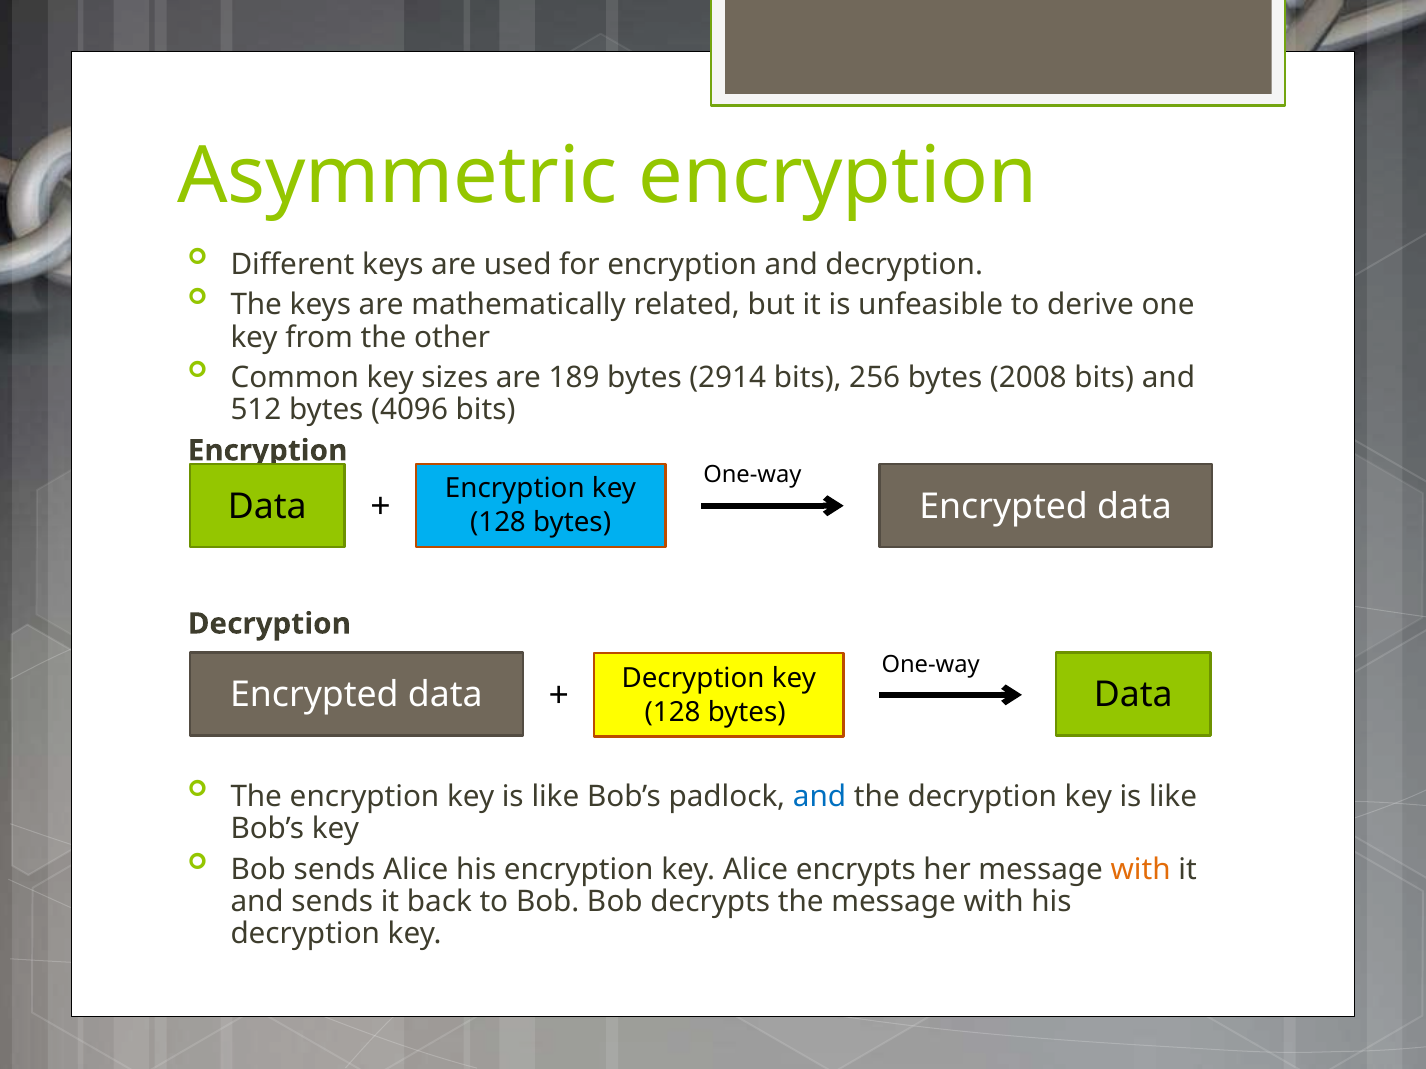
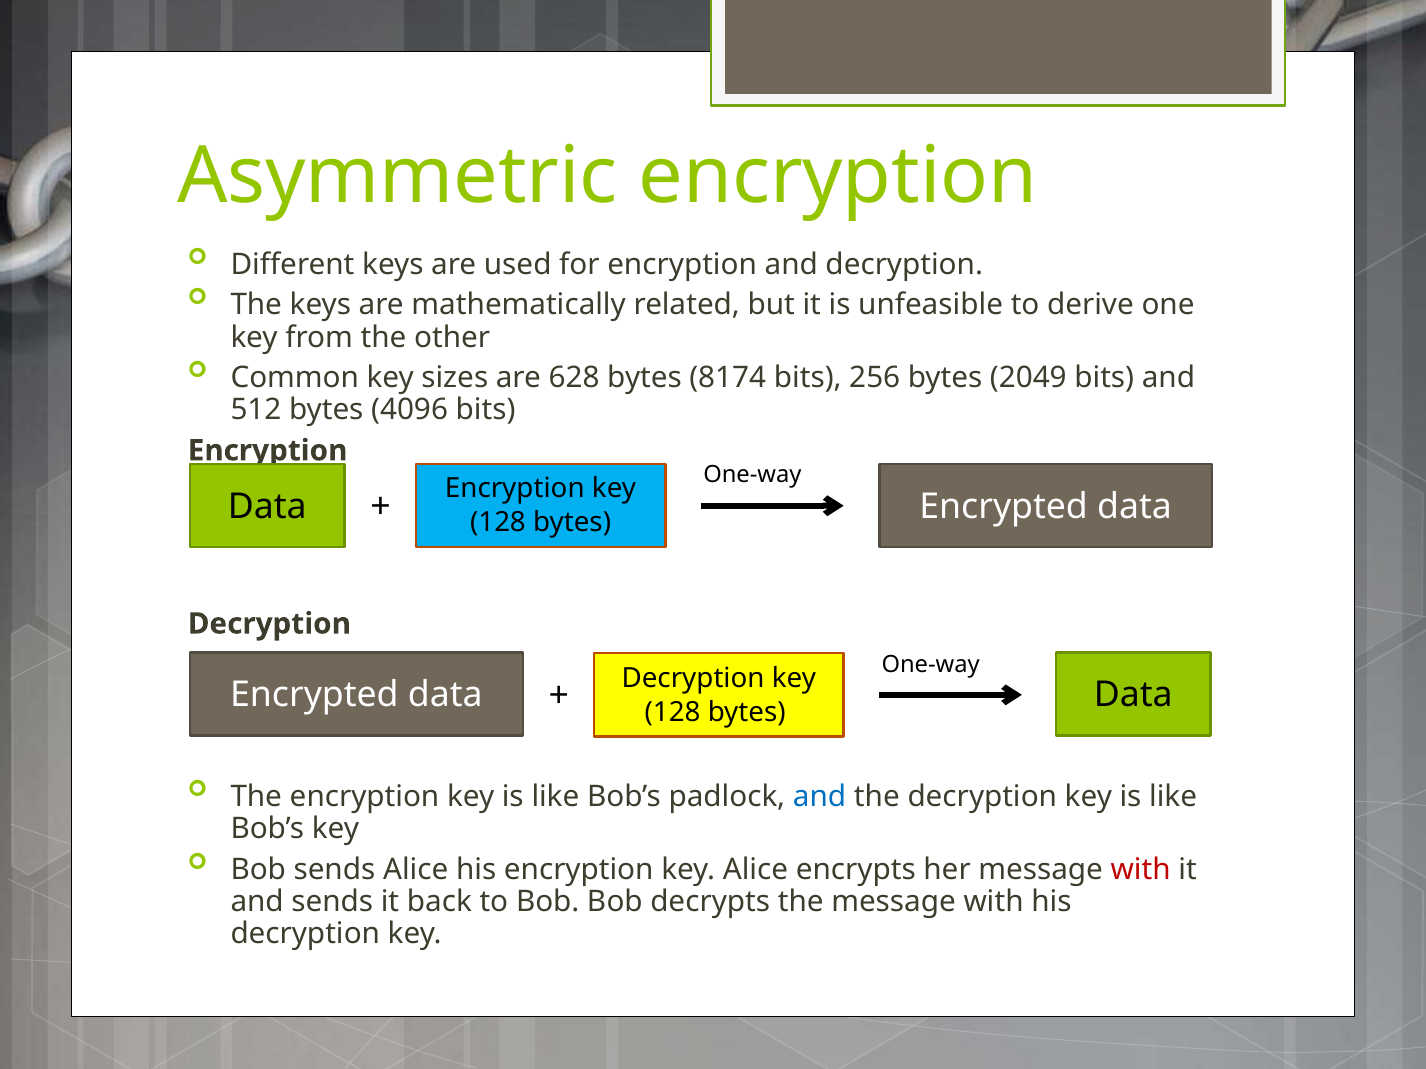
189: 189 -> 628
2914: 2914 -> 8174
2008: 2008 -> 2049
with at (1141, 870) colour: orange -> red
